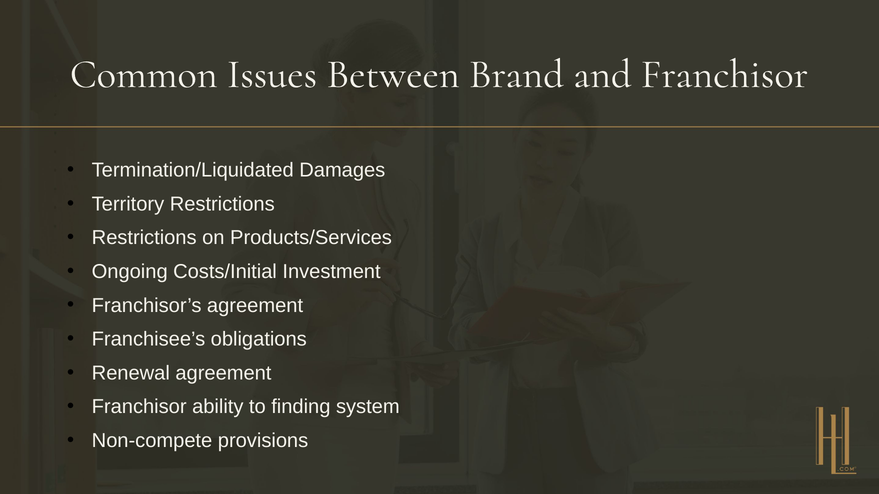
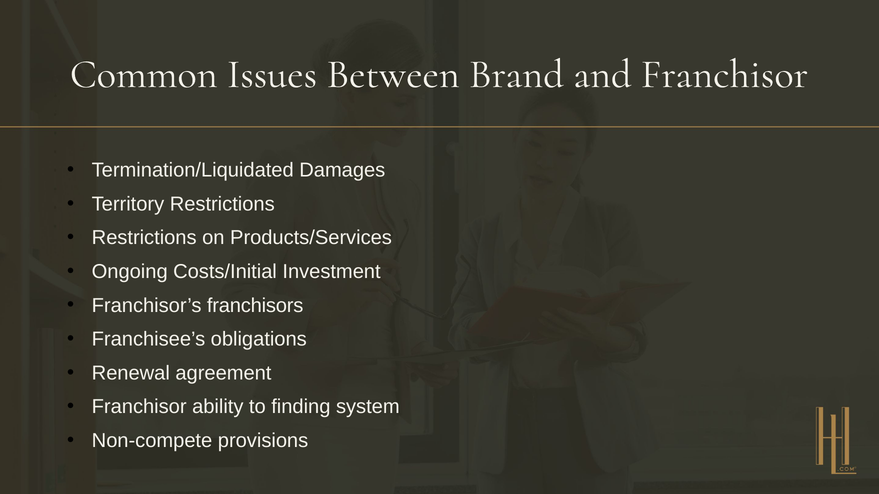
Franchisor’s agreement: agreement -> franchisors
